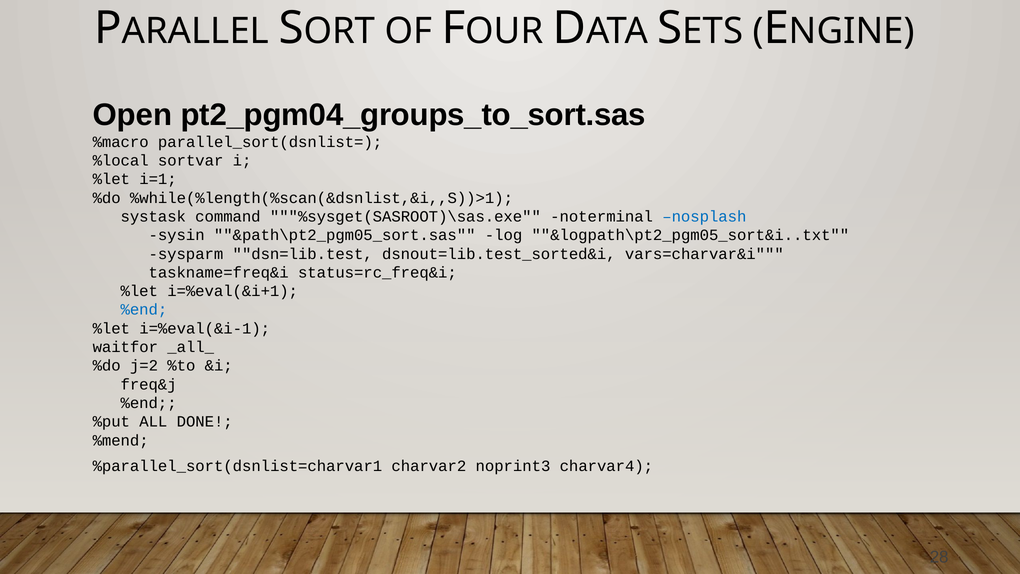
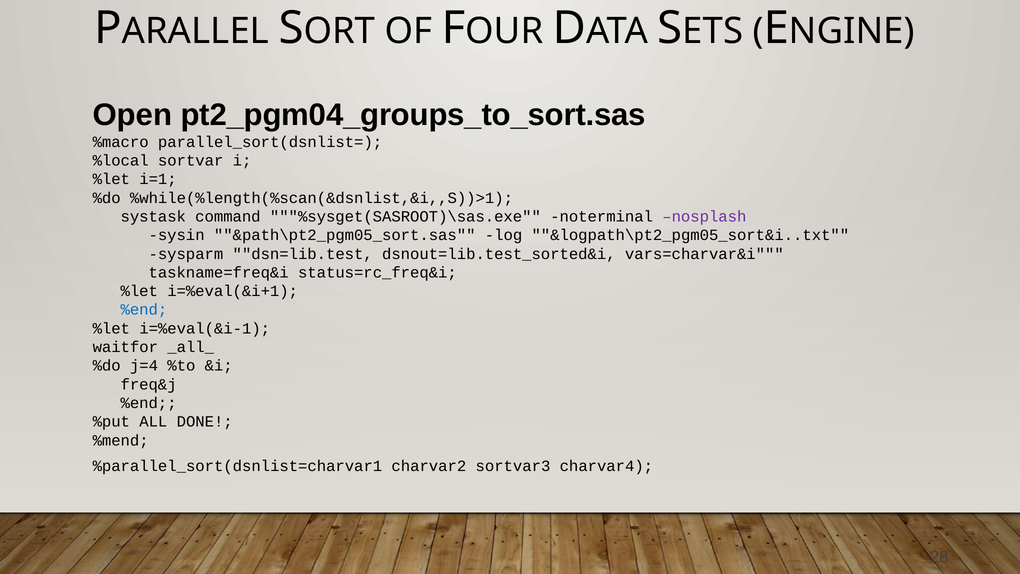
nosplash colour: blue -> purple
j=2: j=2 -> j=4
noprint3: noprint3 -> sortvar3
